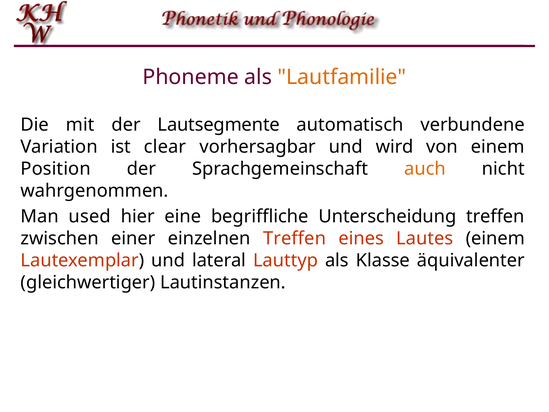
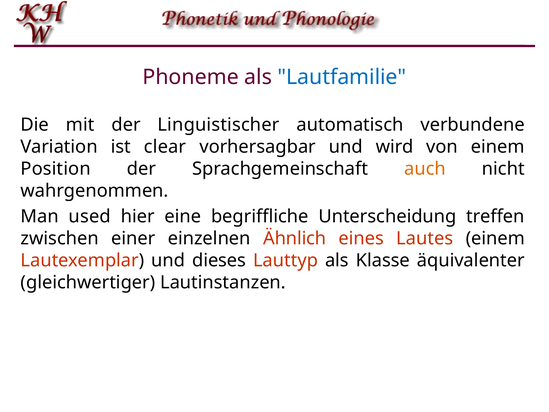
Lautfamilie colour: orange -> blue
Lautsegmente: Lautsegmente -> Linguistischer
einzelnen Treffen: Treffen -> Ähnlich
lateral: lateral -> dieses
